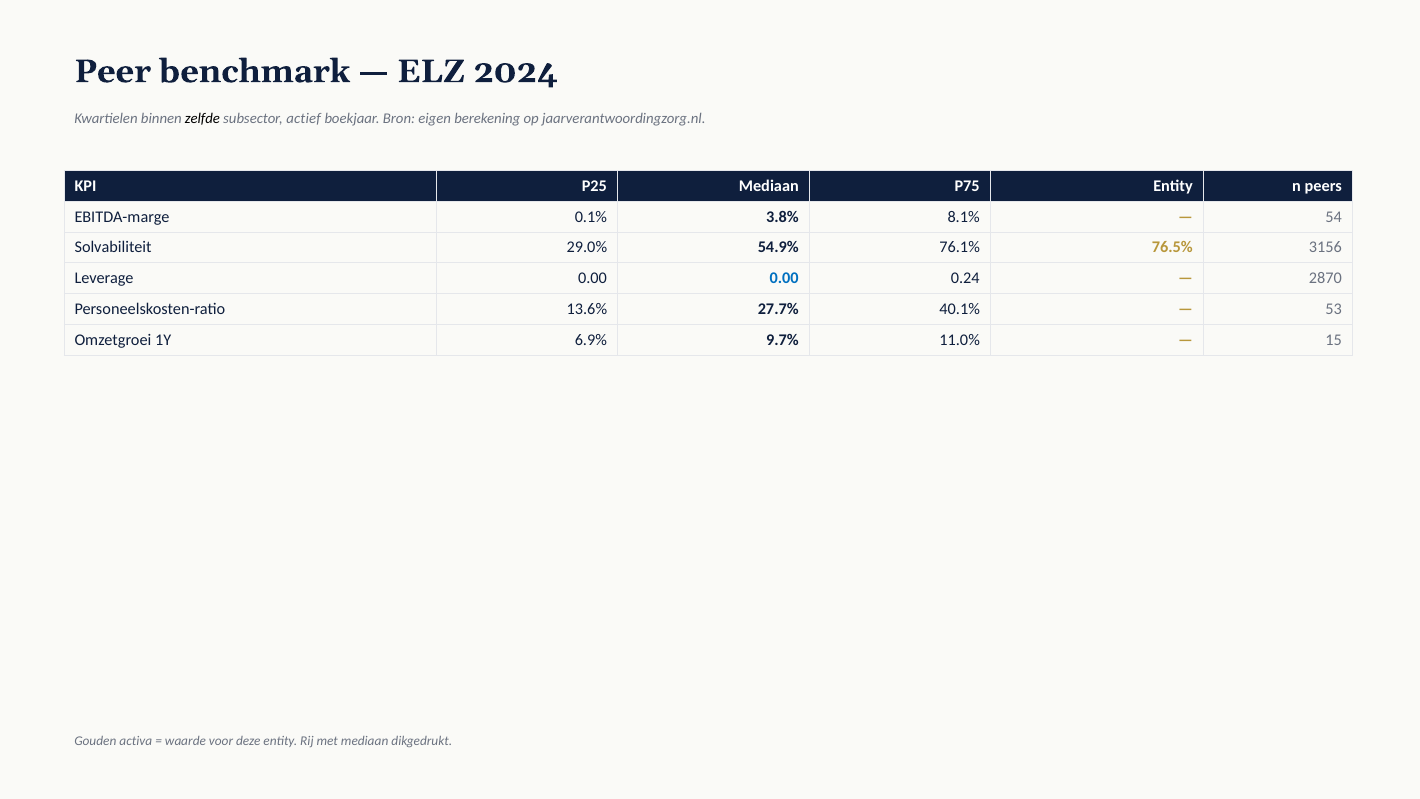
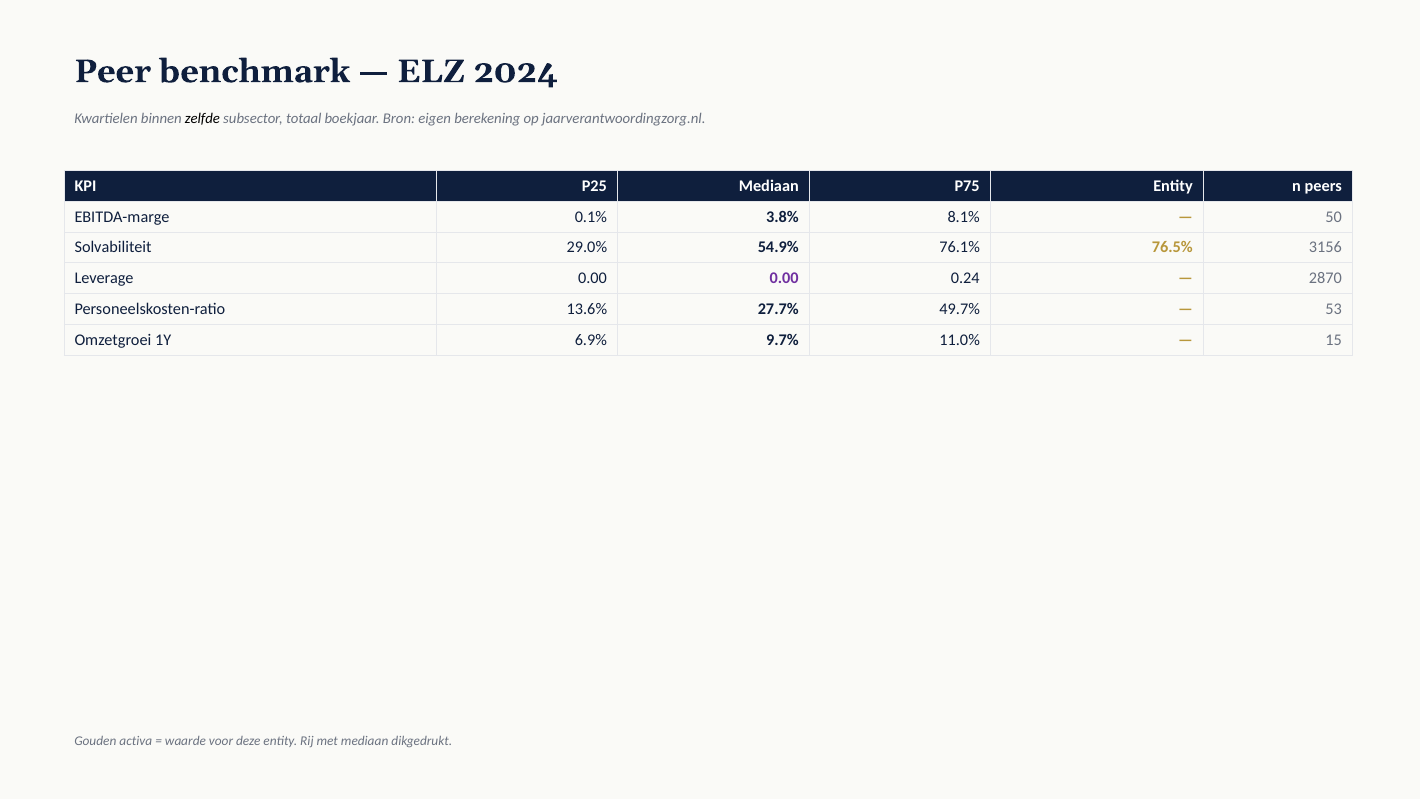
actief: actief -> totaal
54: 54 -> 50
0.00 at (784, 278) colour: blue -> purple
40.1%: 40.1% -> 49.7%
